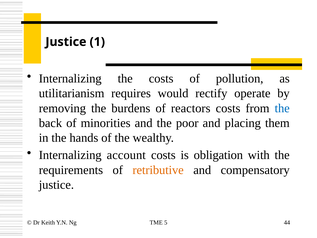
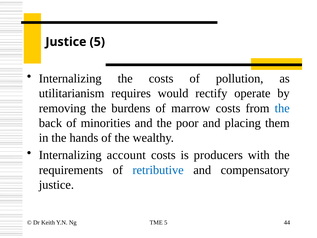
Justice 1: 1 -> 5
reactors: reactors -> marrow
obligation: obligation -> producers
retributive colour: orange -> blue
